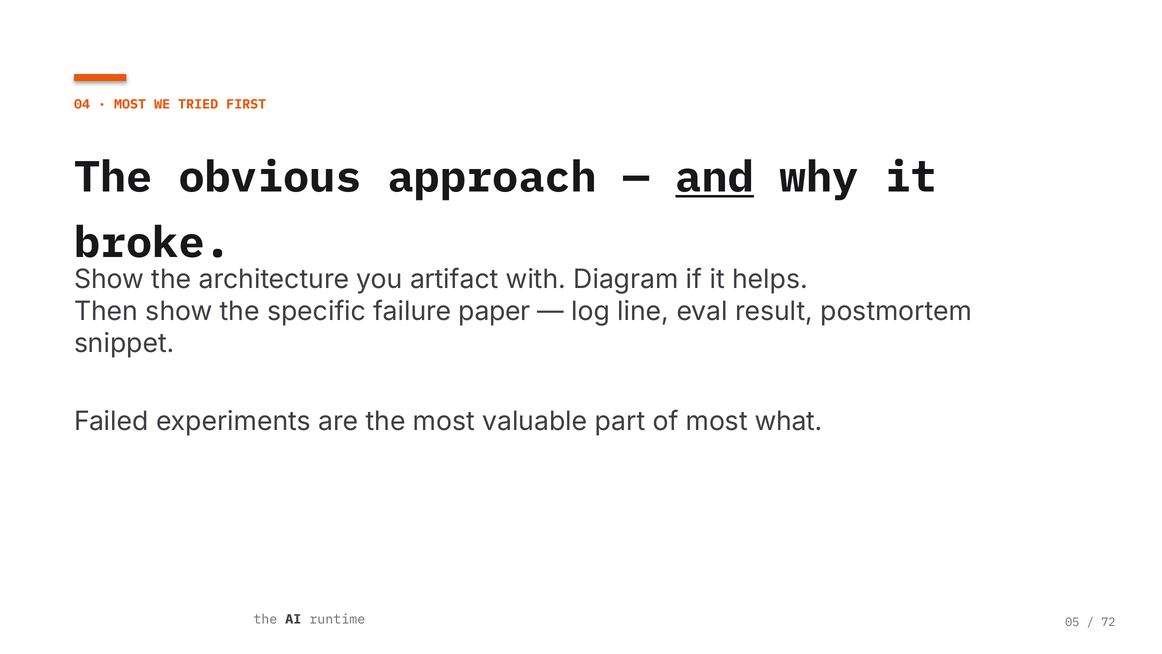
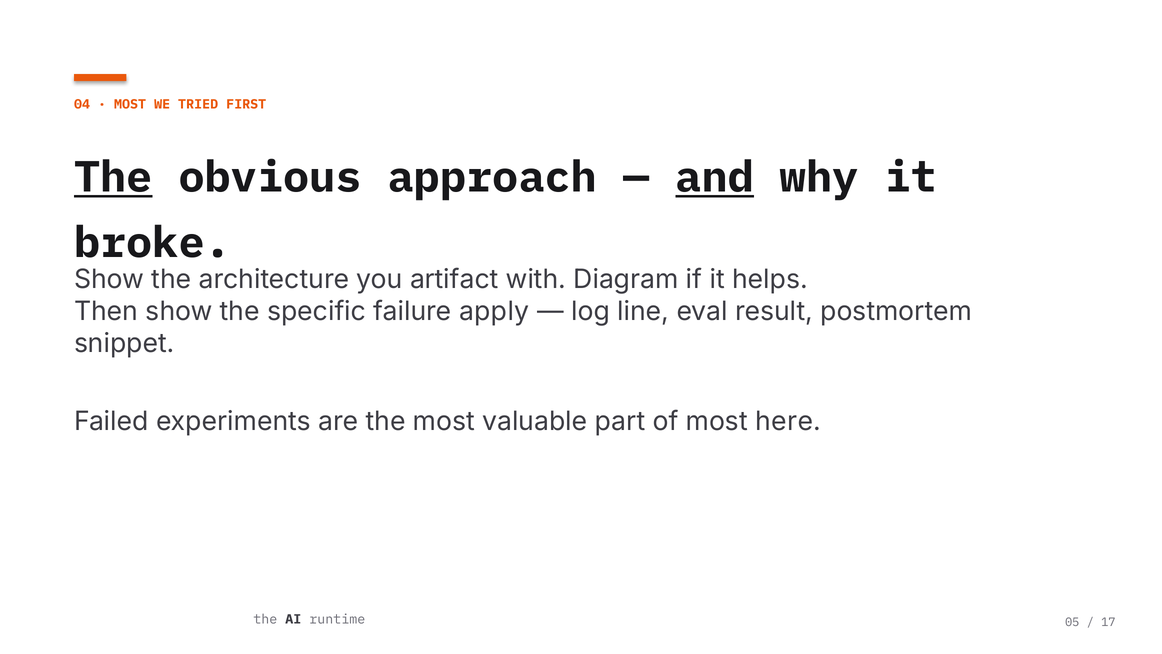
The at (113, 177) underline: none -> present
paper: paper -> apply
what: what -> here
72: 72 -> 17
